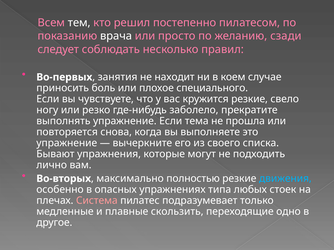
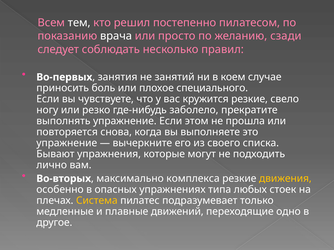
находит: находит -> занятий
тема: тема -> этом
полностью: полностью -> комплекса
движения colour: light blue -> yellow
Система colour: pink -> yellow
скользить: скользить -> движений
